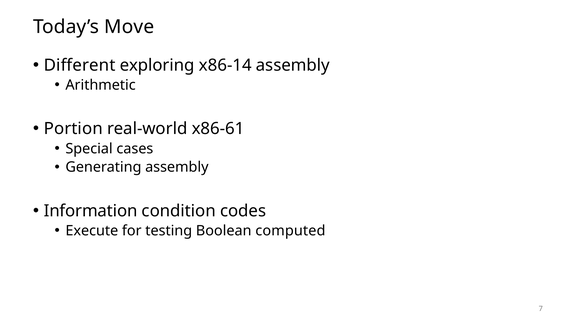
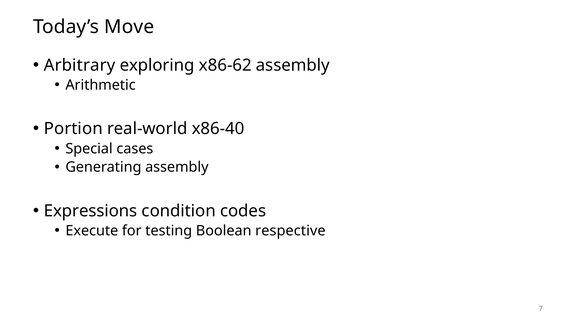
Different: Different -> Arbitrary
x86-14: x86-14 -> x86-62
x86-61: x86-61 -> x86-40
Information: Information -> Expressions
computed: computed -> respective
